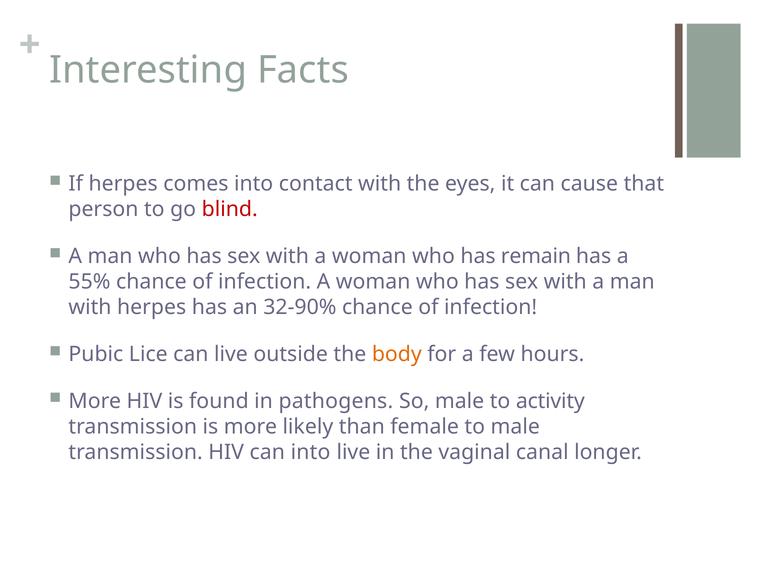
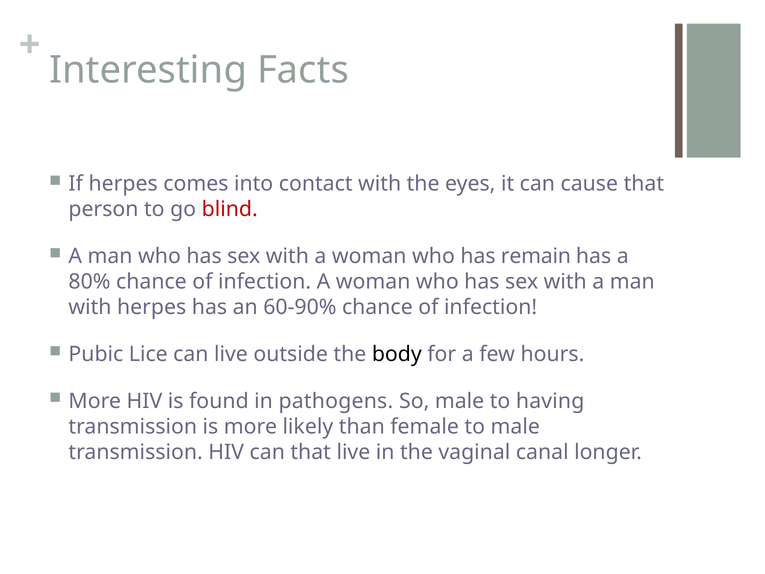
55%: 55% -> 80%
32-90%: 32-90% -> 60-90%
body colour: orange -> black
activity: activity -> having
can into: into -> that
